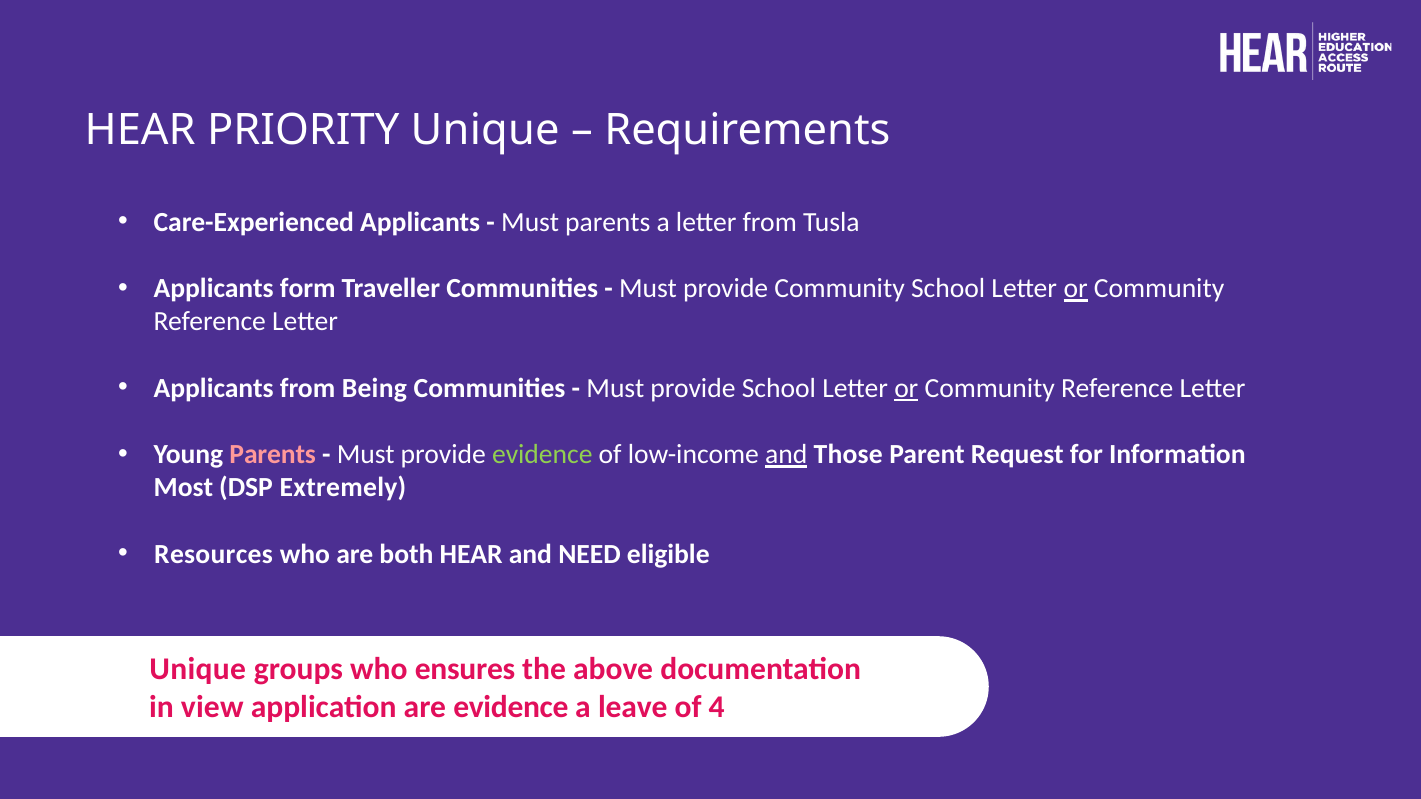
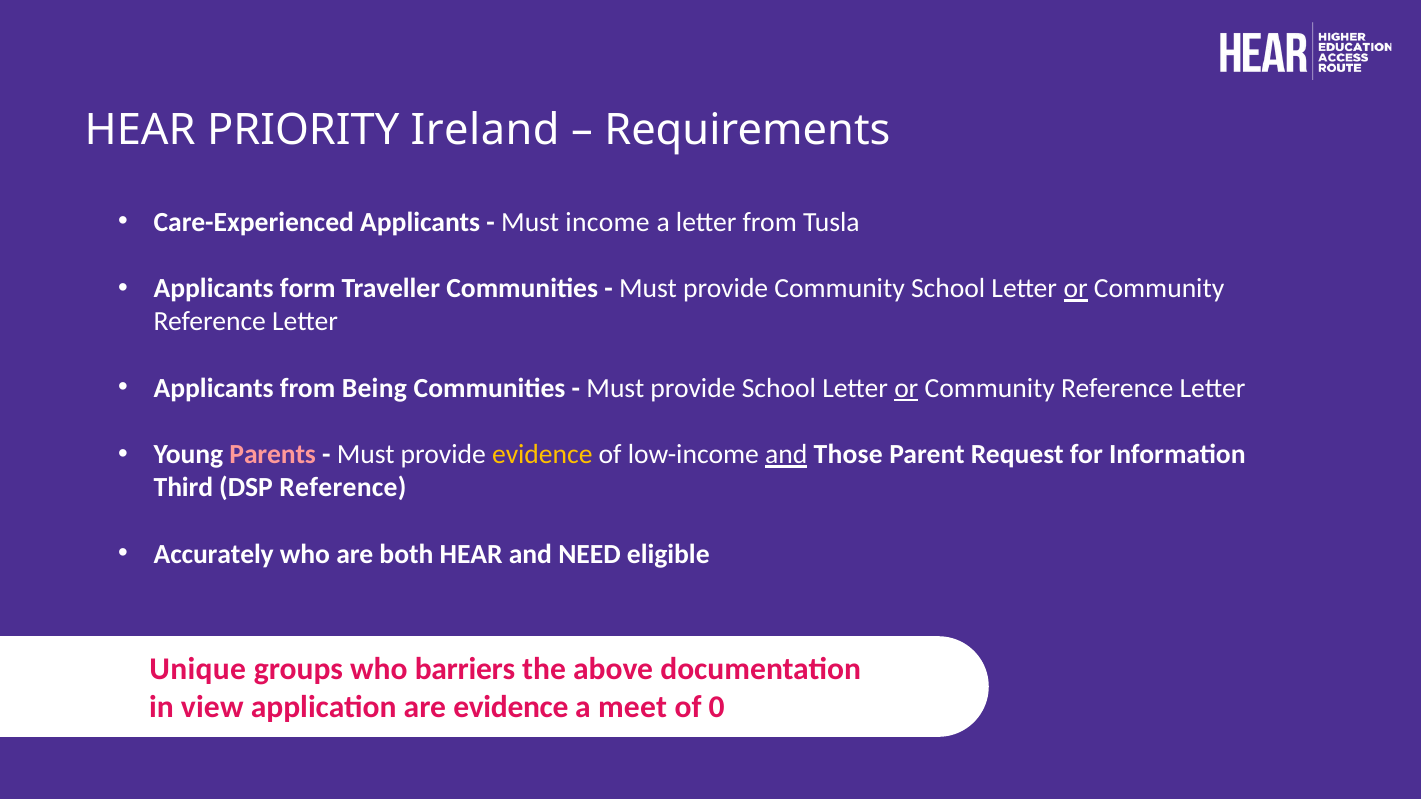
PRIORITY Unique: Unique -> Ireland
Must parents: parents -> income
evidence at (542, 455) colour: light green -> yellow
Most: Most -> Third
DSP Extremely: Extremely -> Reference
Resources: Resources -> Accurately
ensures: ensures -> barriers
leave: leave -> meet
4: 4 -> 0
